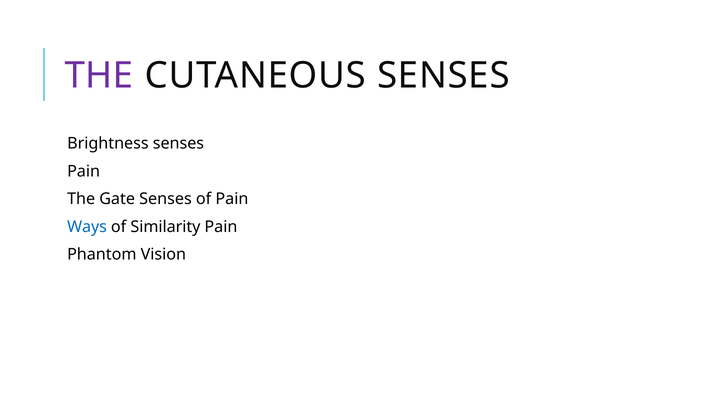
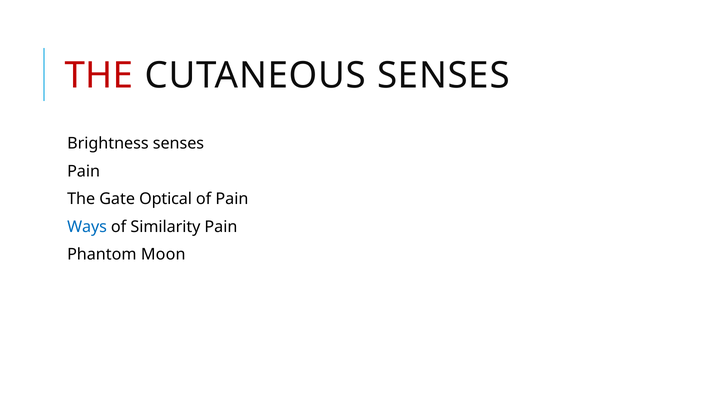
THE at (99, 76) colour: purple -> red
Gate Senses: Senses -> Optical
Vision: Vision -> Moon
